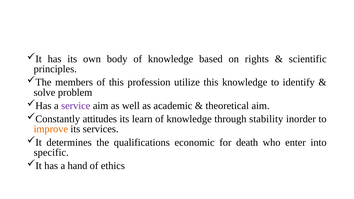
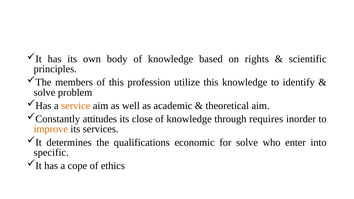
service colour: purple -> orange
learn: learn -> close
stability: stability -> requires
for death: death -> solve
hand: hand -> cope
